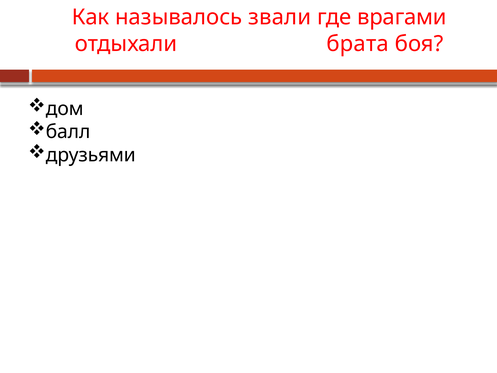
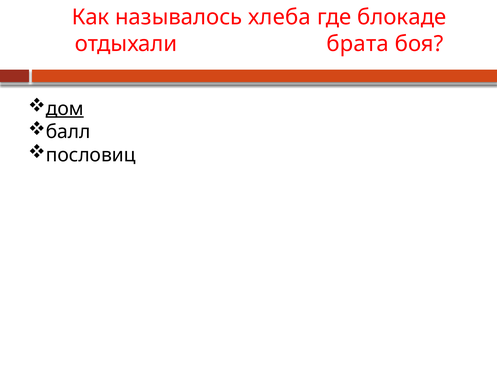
звали: звали -> хлеба
врагами: врагами -> блокаде
дом underline: none -> present
друзьями: друзьями -> пословиц
